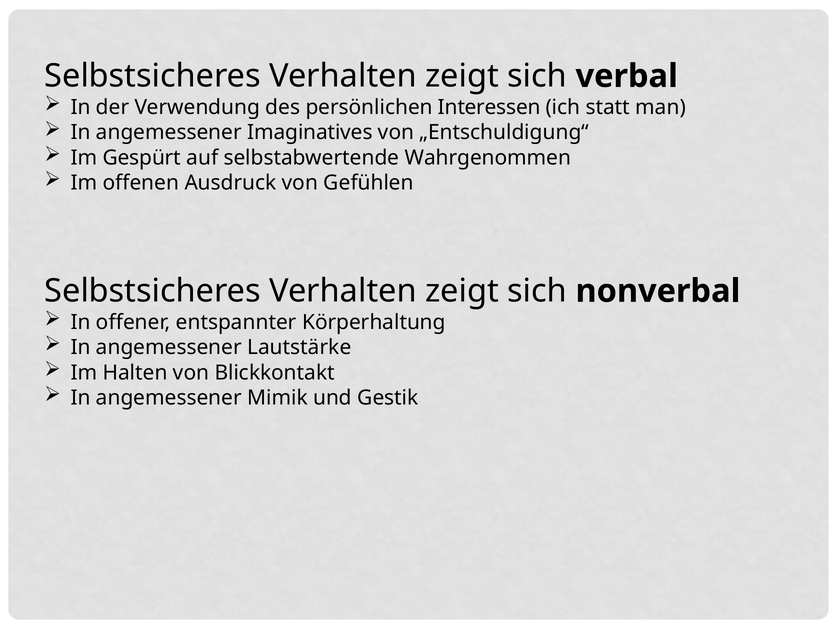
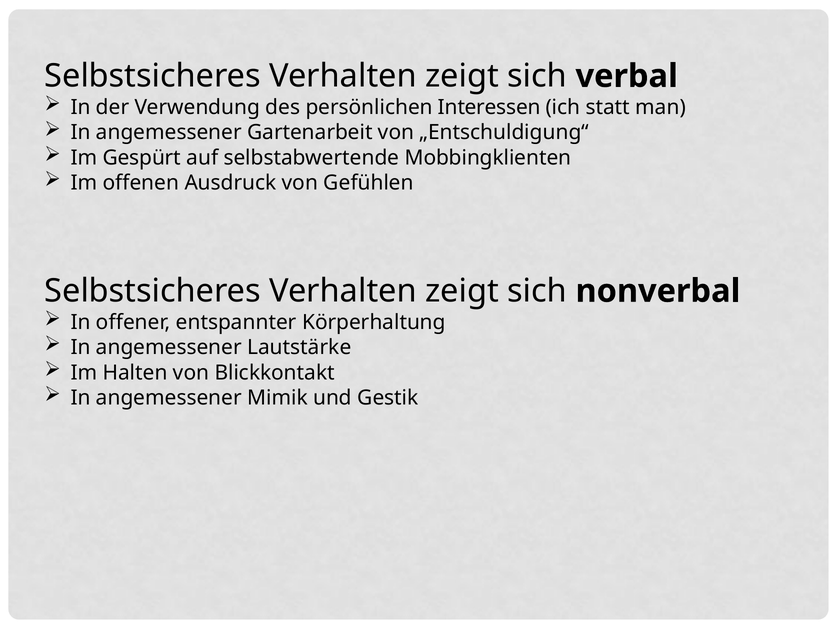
Imaginatives: Imaginatives -> Gartenarbeit
Wahrgenommen: Wahrgenommen -> Mobbingklienten
